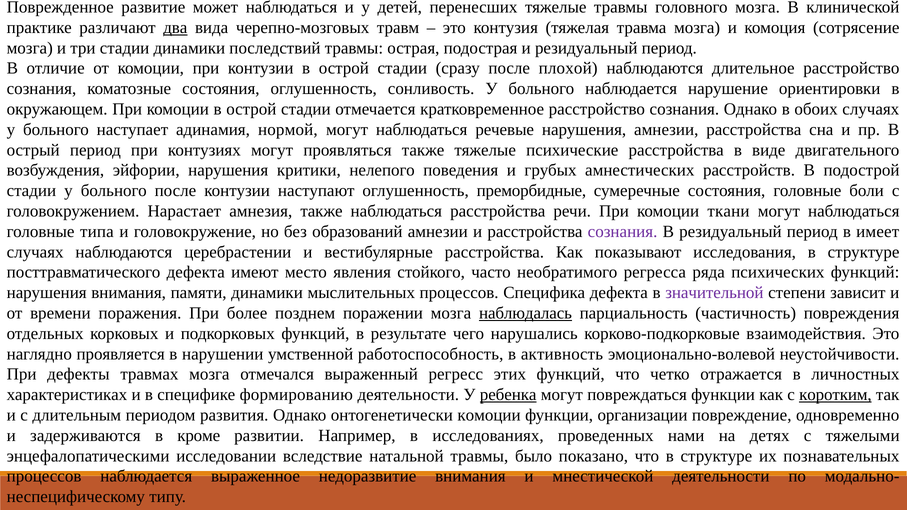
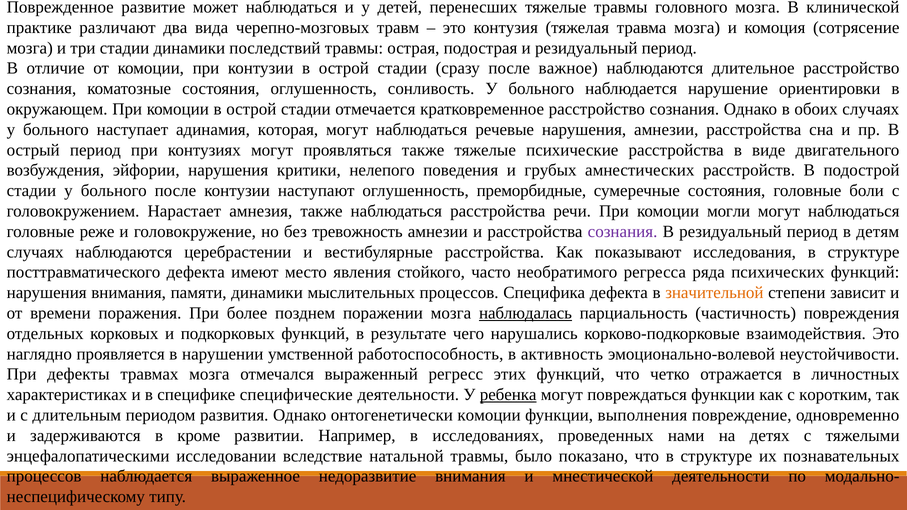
два underline: present -> none
плохой: плохой -> важное
нормой: нормой -> которая
ткани: ткани -> могли
типа: типа -> реже
образований: образований -> тревожность
имеет: имеет -> детям
значительной colour: purple -> orange
формированию: формированию -> специфические
коротким underline: present -> none
организации: организации -> выполнения
